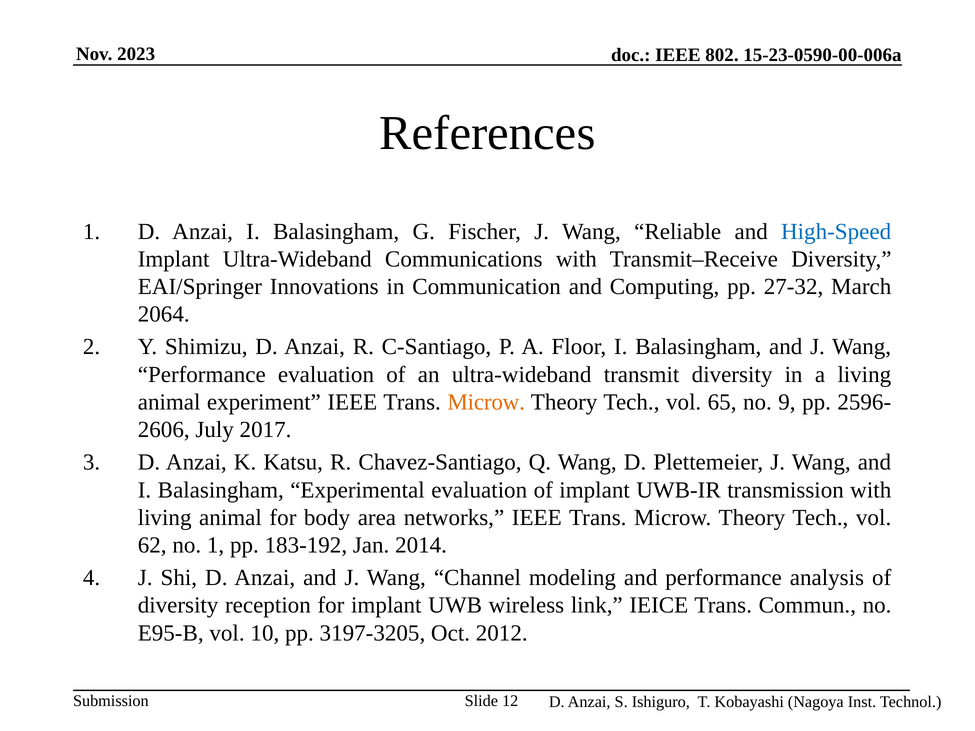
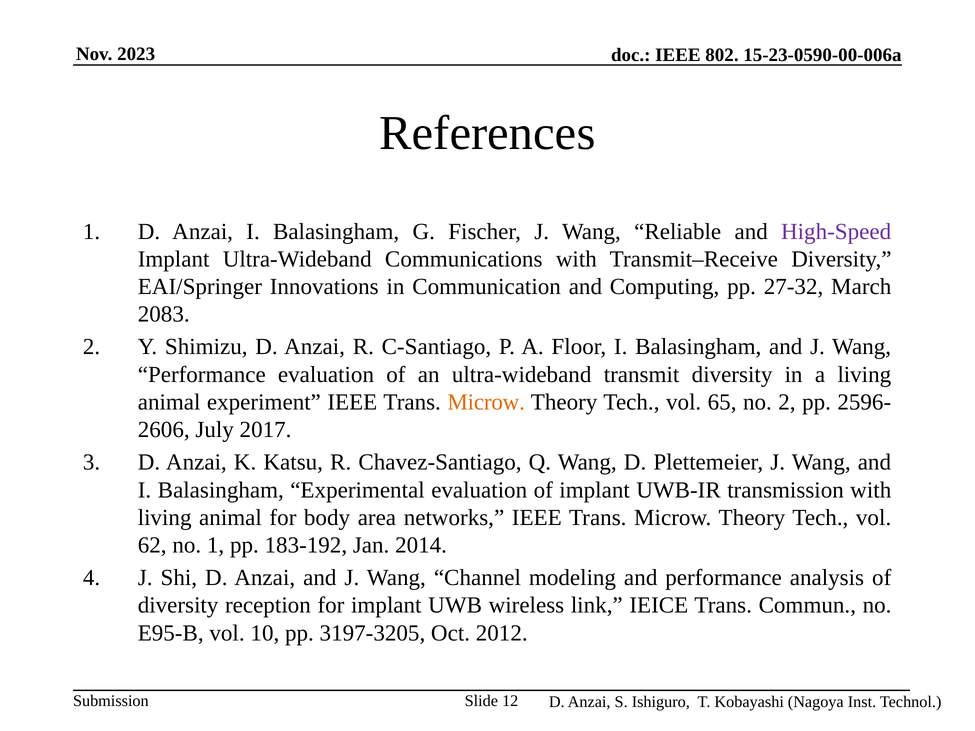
High-Speed colour: blue -> purple
2064: 2064 -> 2083
no 9: 9 -> 2
